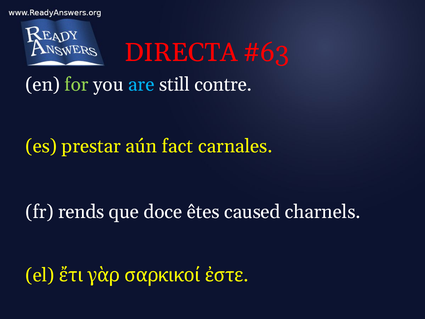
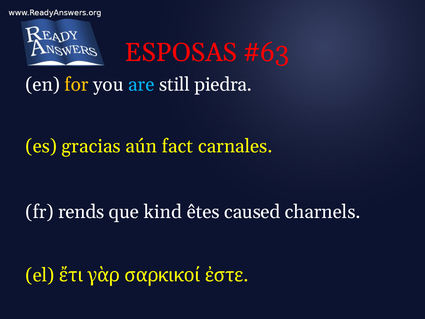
DIRECTA: DIRECTA -> ESPOSAS
for colour: light green -> yellow
contre: contre -> piedra
prestar: prestar -> gracias
doce: doce -> kind
